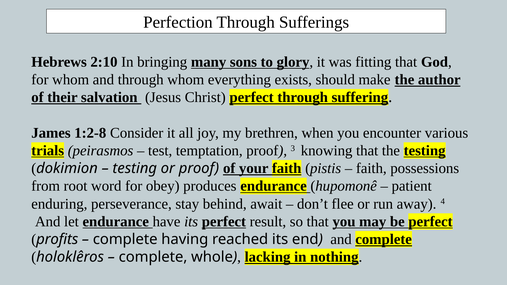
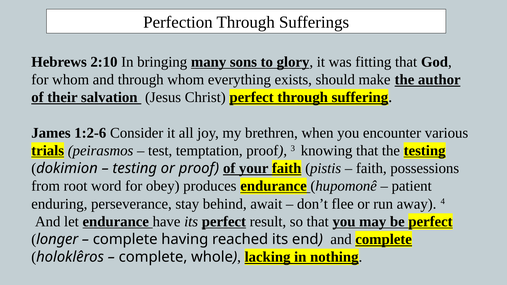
1:2-8: 1:2-8 -> 1:2-6
profits: profits -> longer
